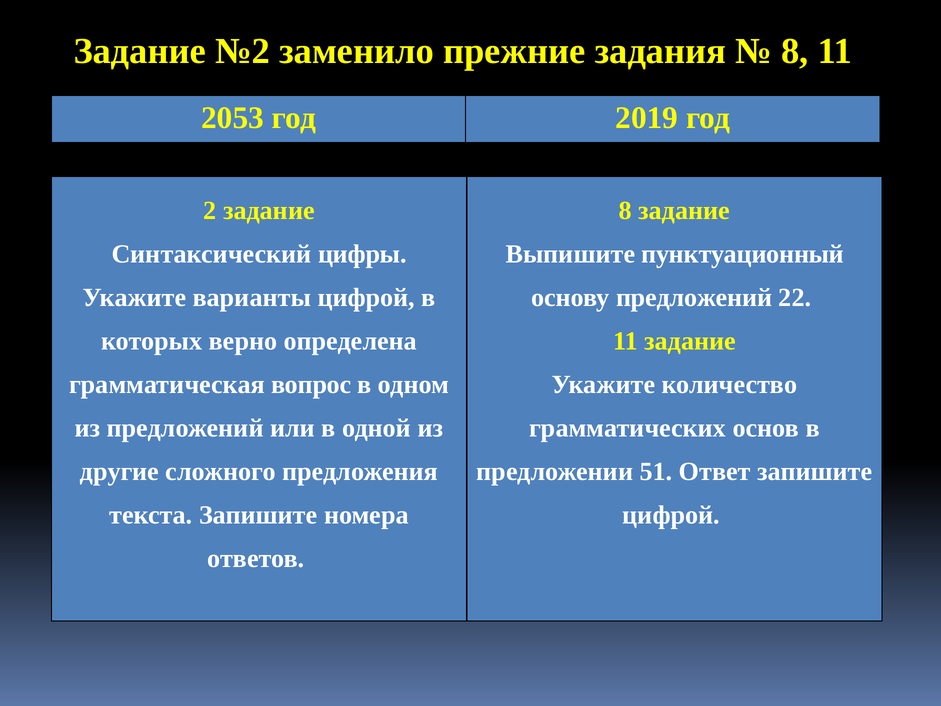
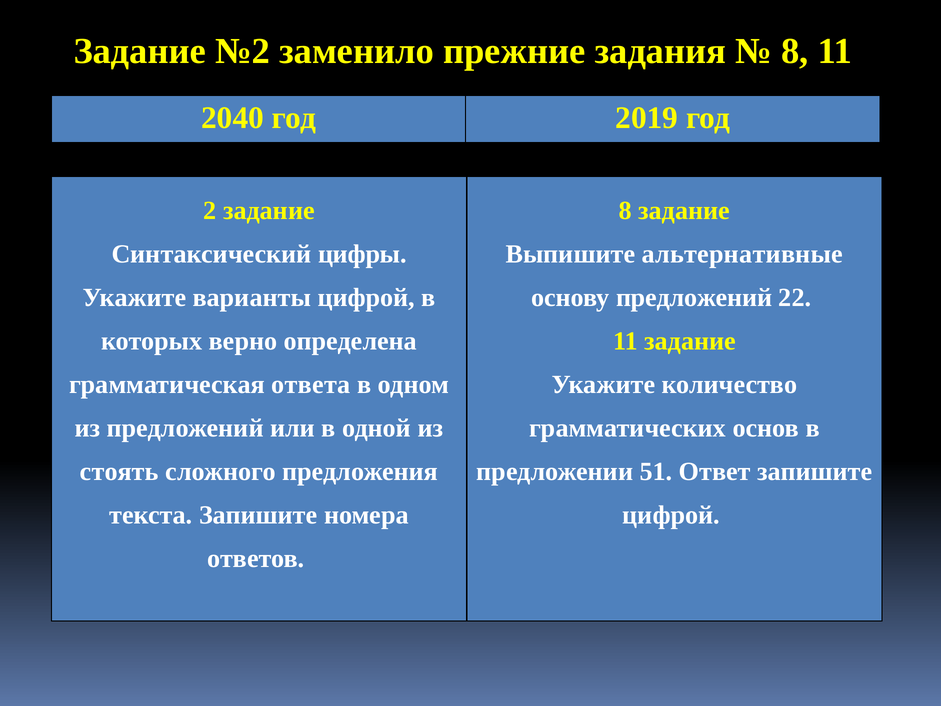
2053: 2053 -> 2040
пунктуационный: пунктуационный -> альтернативные
вопрос: вопрос -> ответа
другие: другие -> стоять
